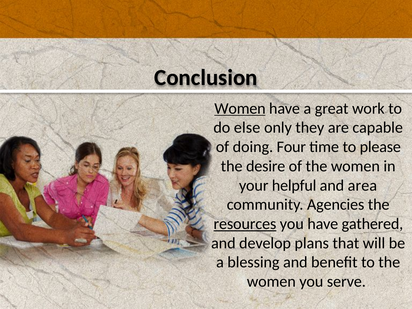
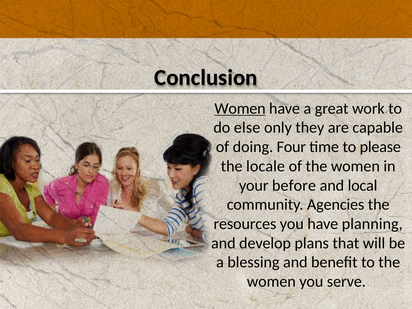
desire: desire -> locale
helpful: helpful -> before
area: area -> local
resources underline: present -> none
gathered: gathered -> planning
